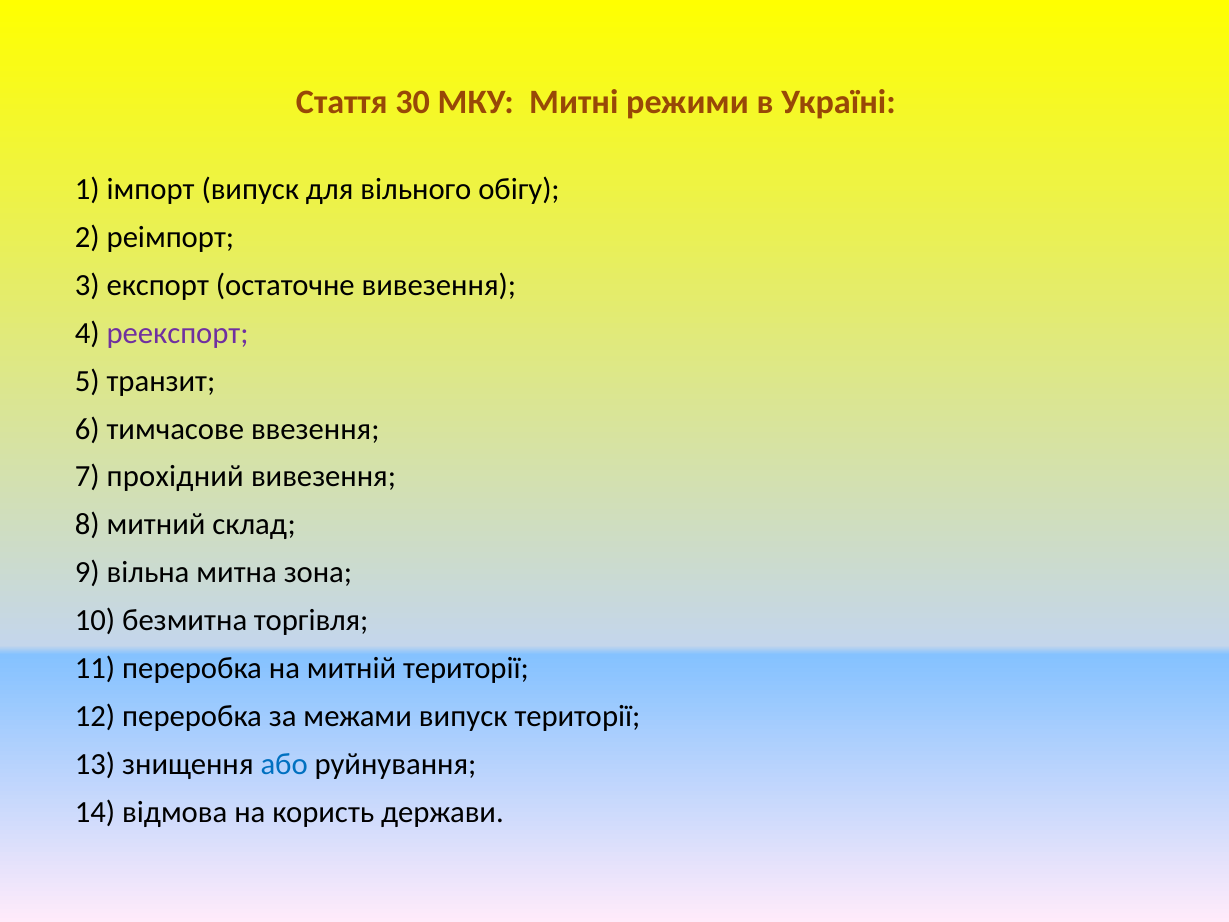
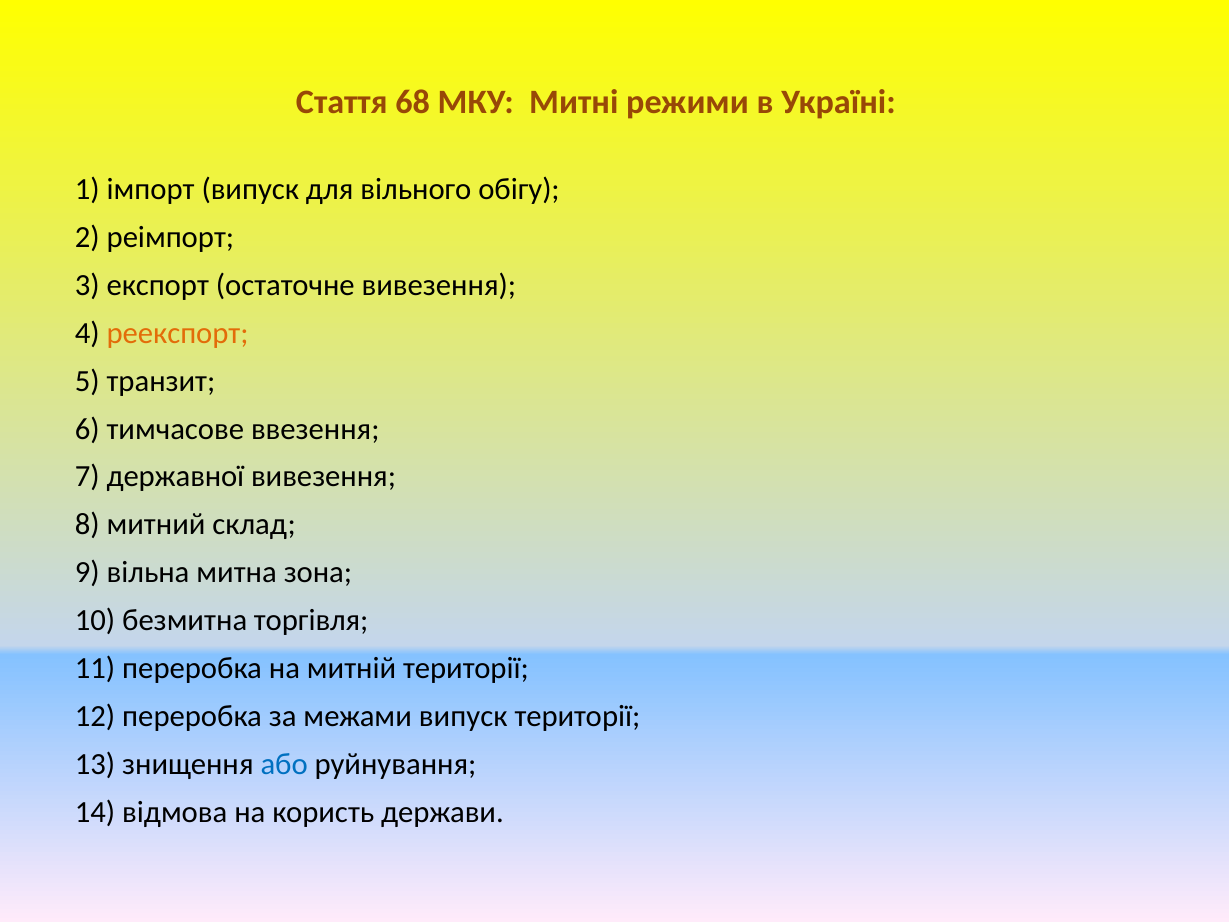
30: 30 -> 68
реекспорт colour: purple -> orange
прохідний: прохідний -> державної
